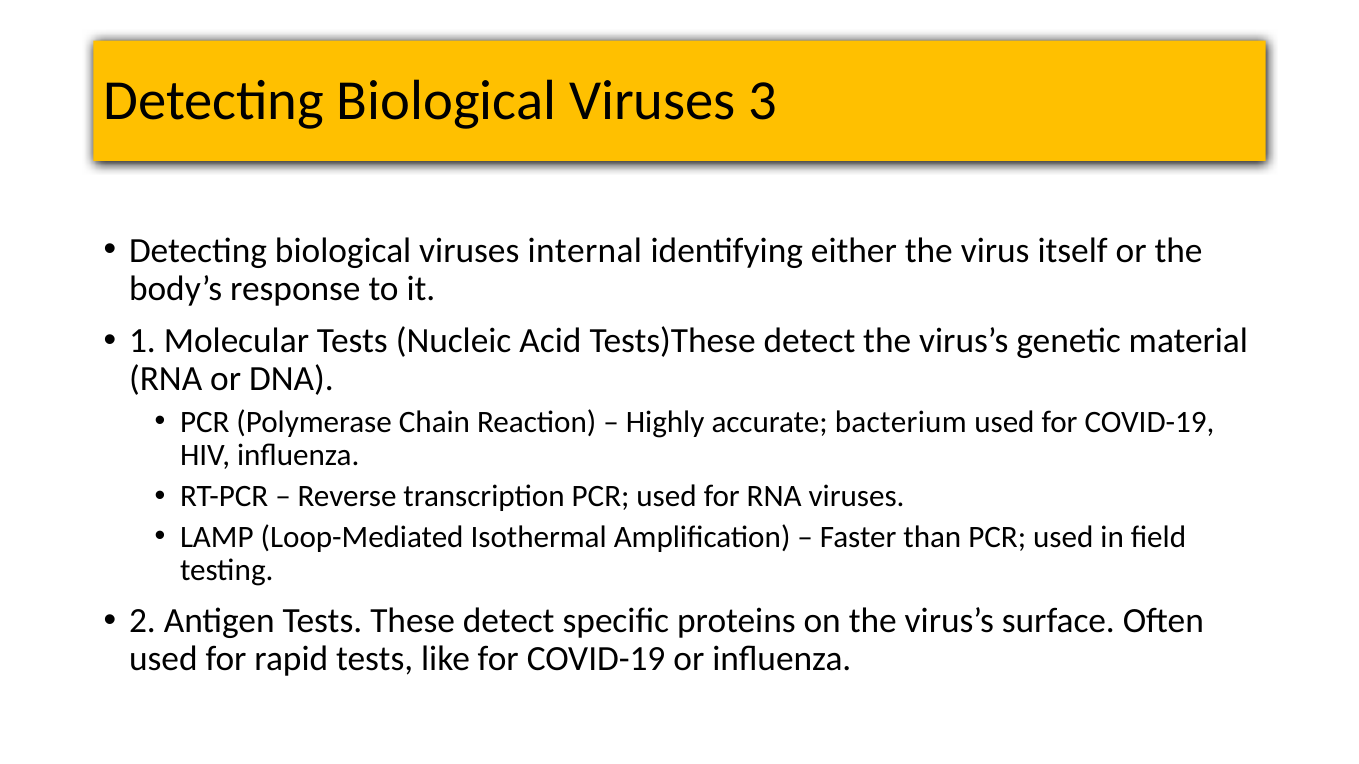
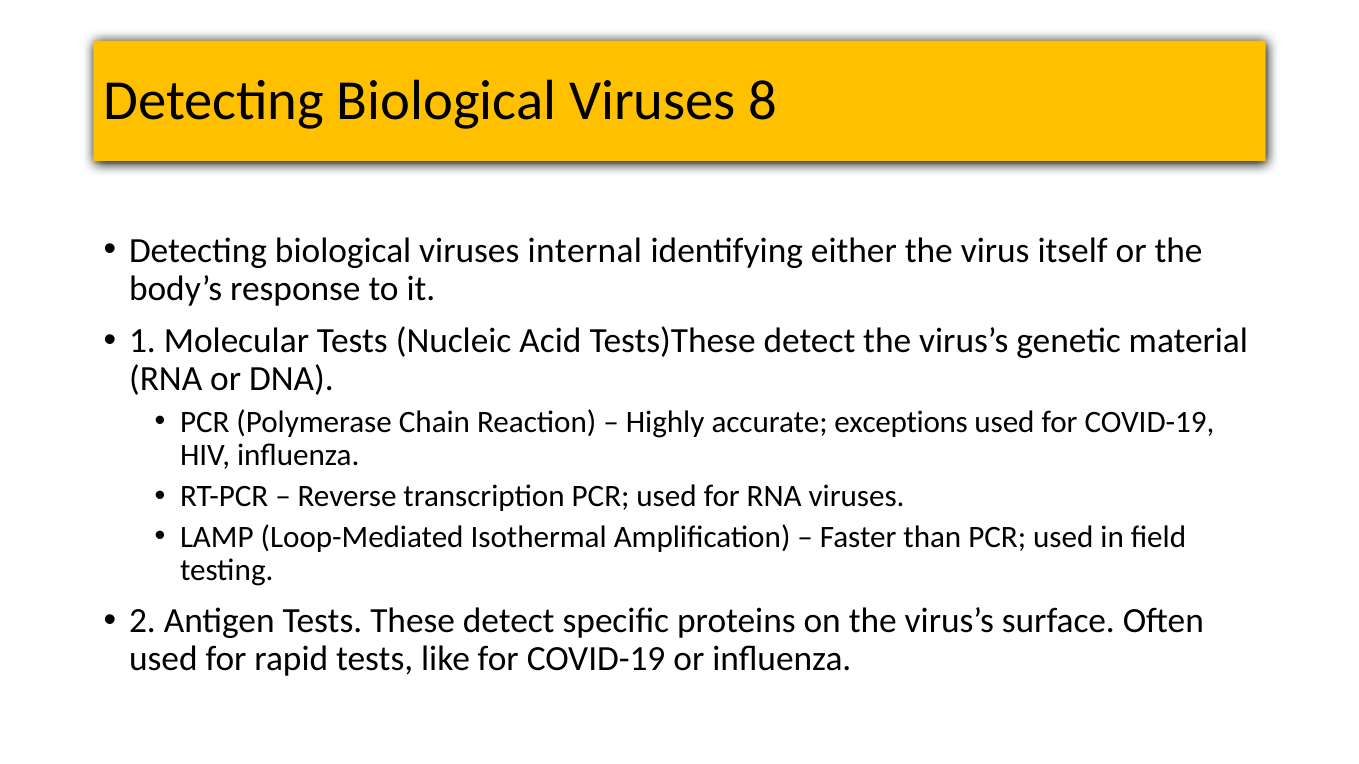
3: 3 -> 8
bacterium: bacterium -> exceptions
